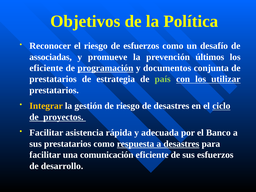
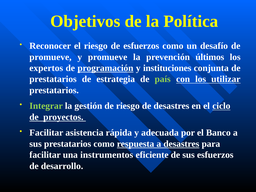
associadas at (51, 57): associadas -> promueve
eficiente at (46, 68): eficiente -> expertos
documentos: documentos -> instituciones
Integrar colour: yellow -> light green
comunicación: comunicación -> instrumentos
